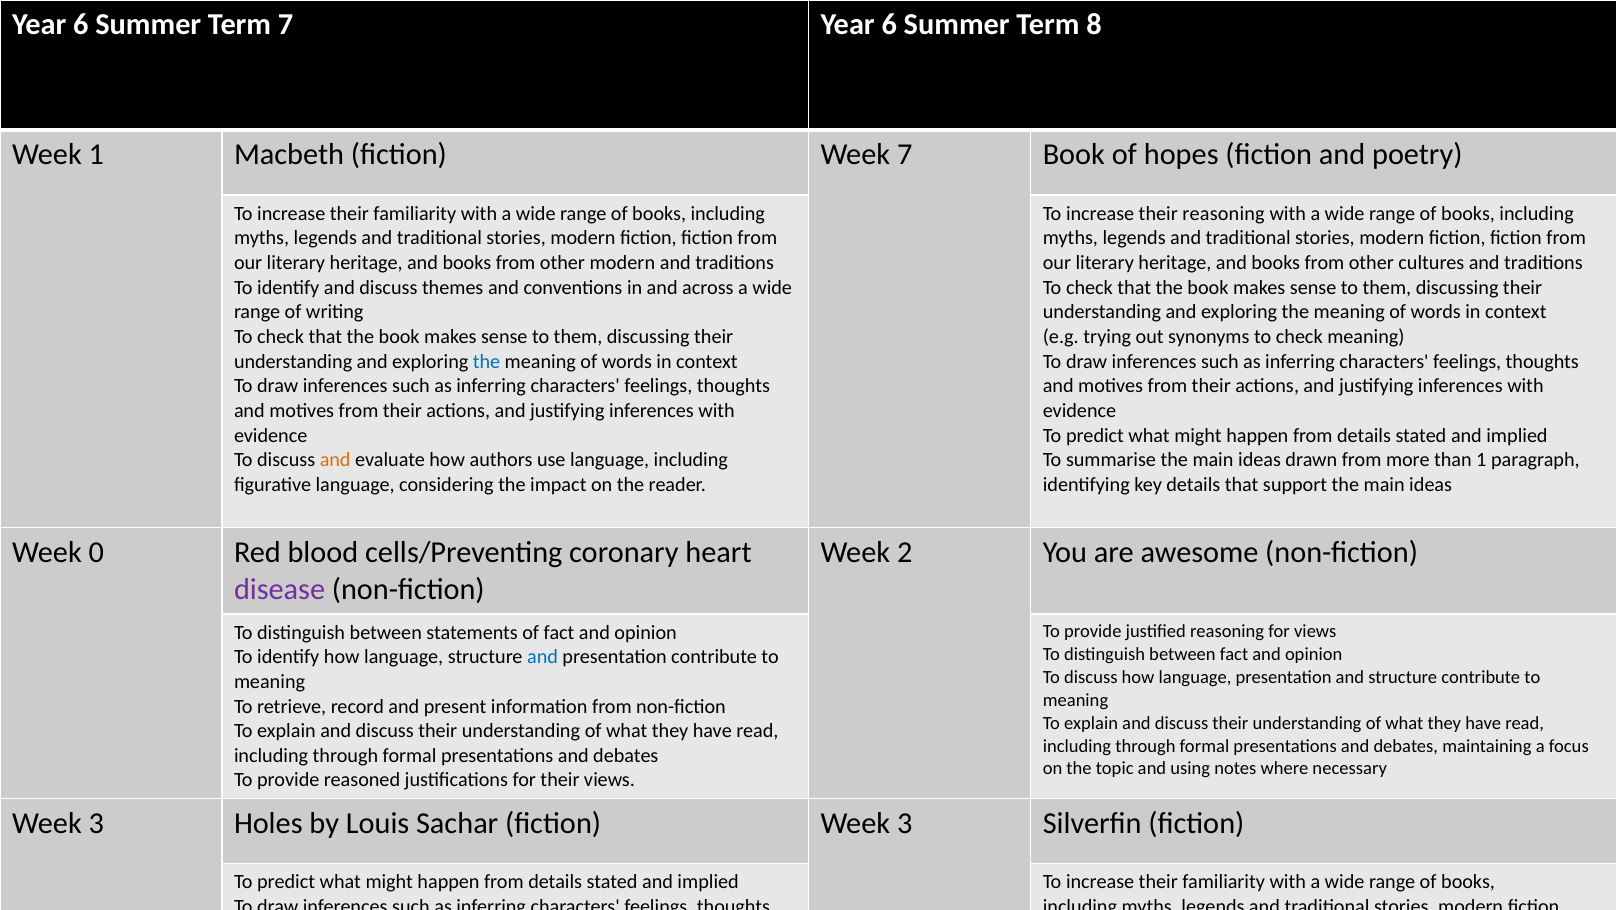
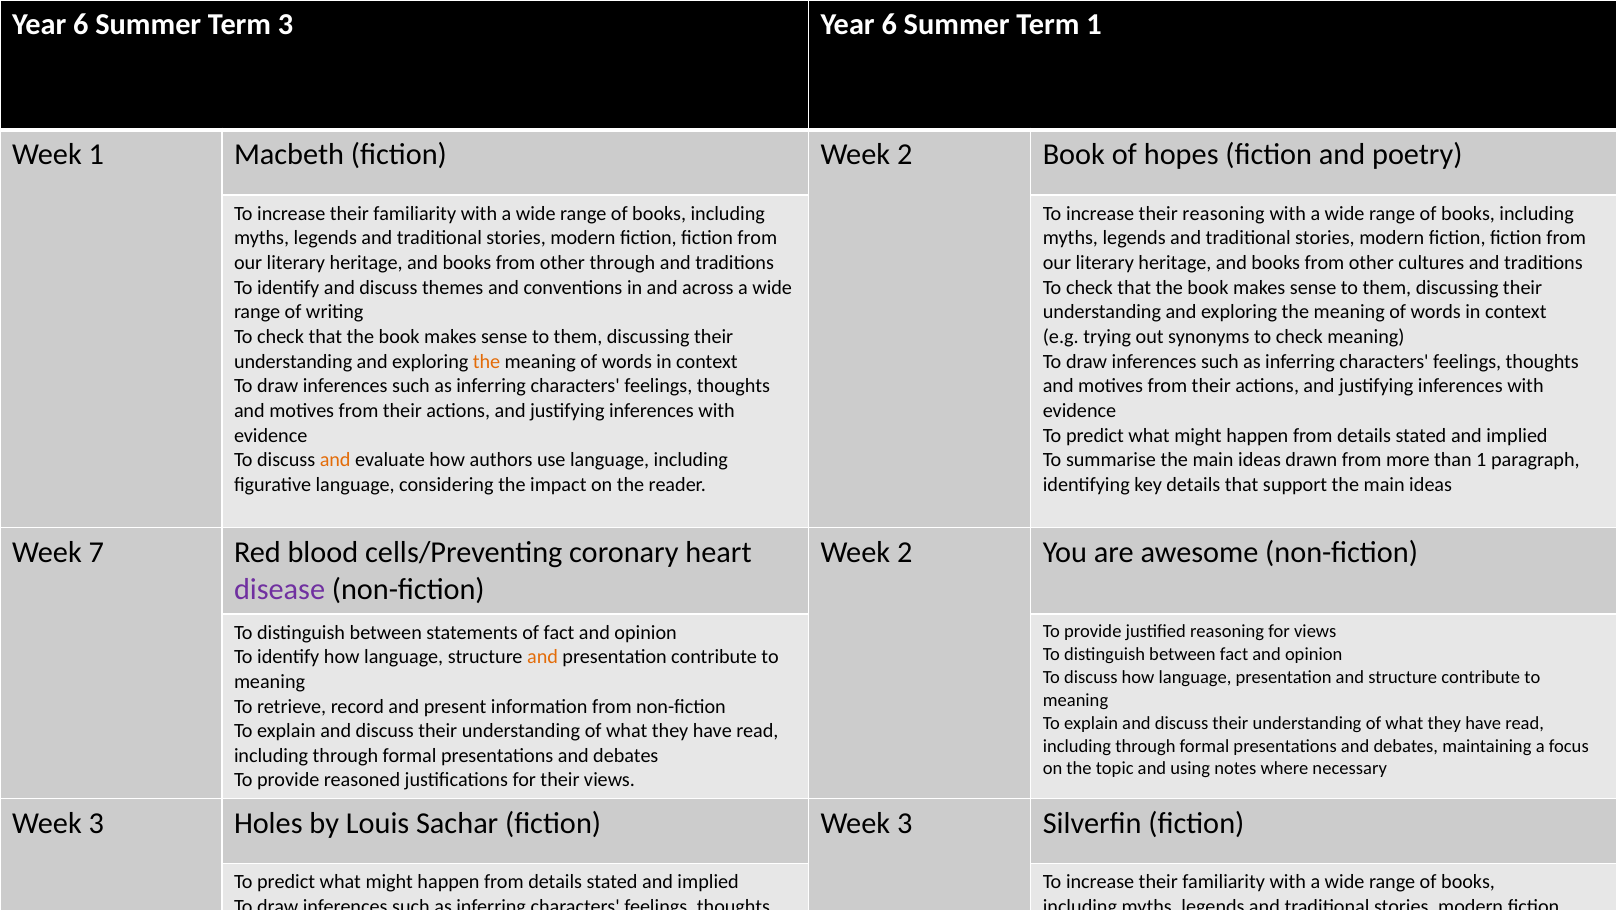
Term 7: 7 -> 3
Term 8: 8 -> 1
fiction Week 7: 7 -> 2
other modern: modern -> through
the at (487, 361) colour: blue -> orange
0 at (96, 552): 0 -> 7
and at (543, 657) colour: blue -> orange
